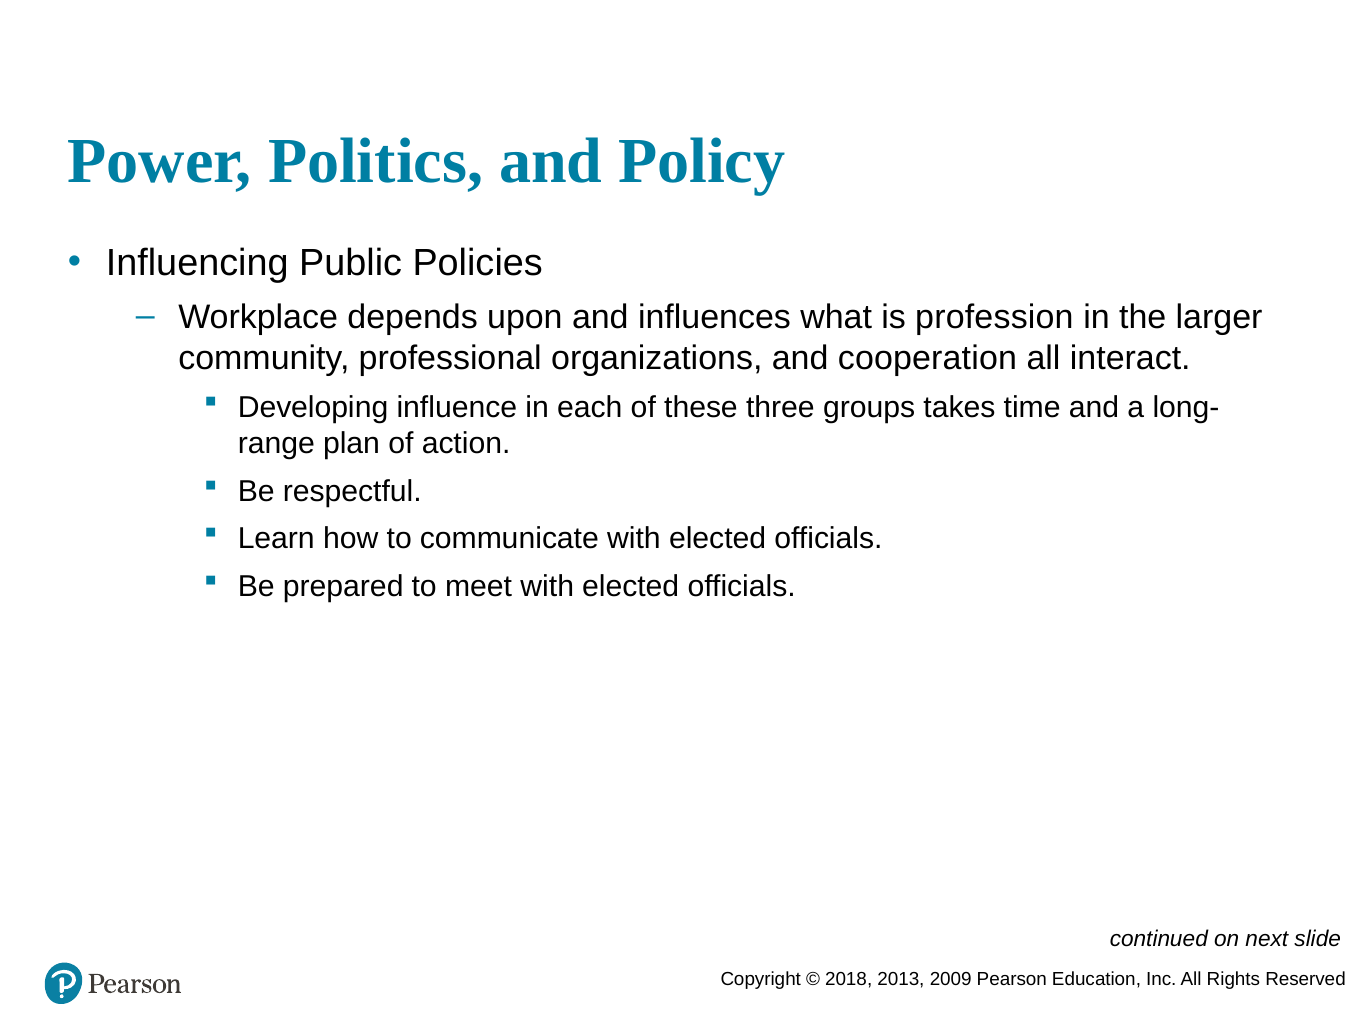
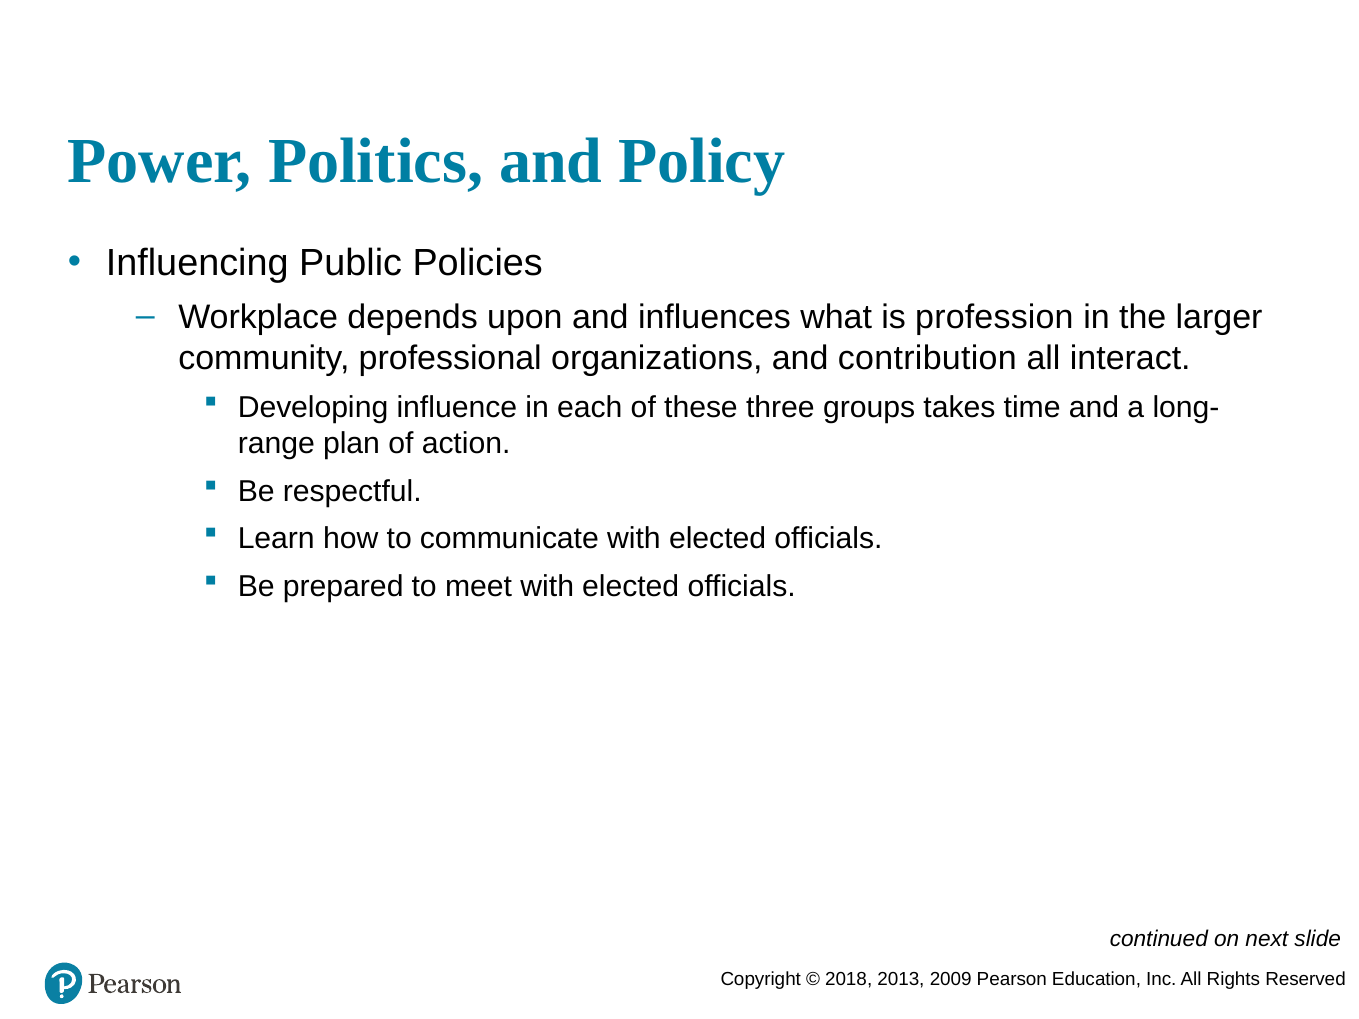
cooperation: cooperation -> contribution
